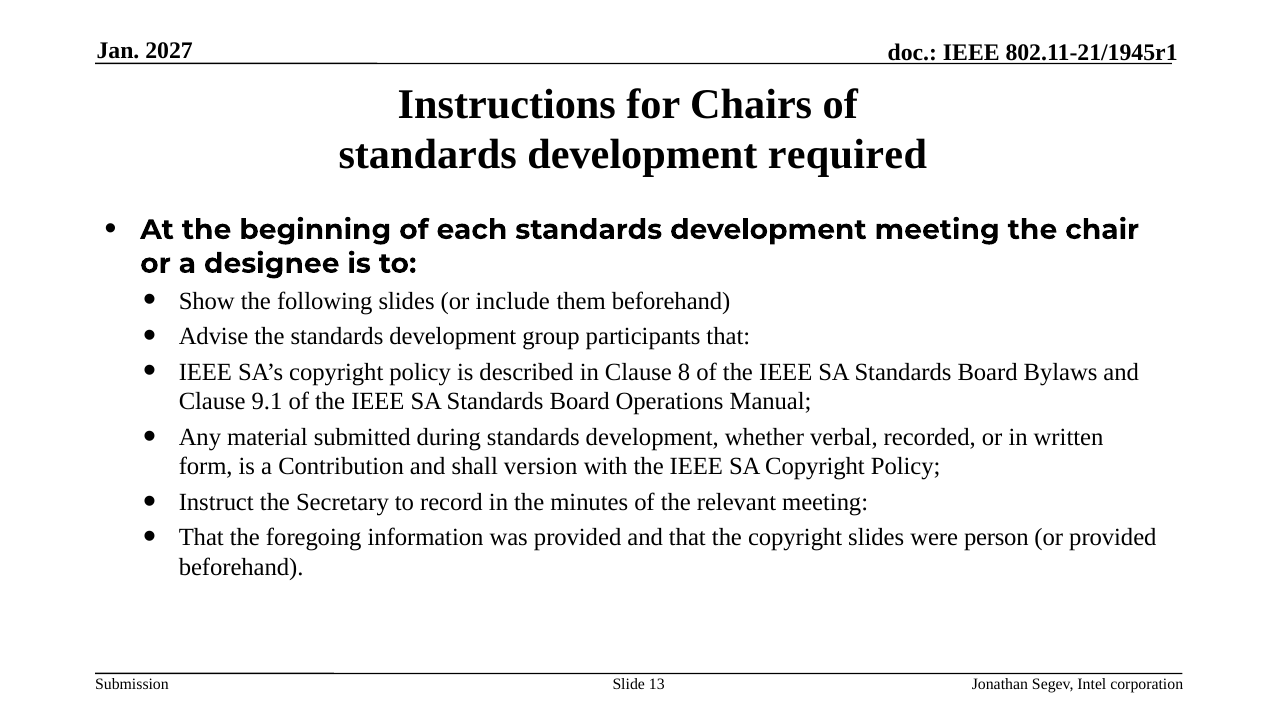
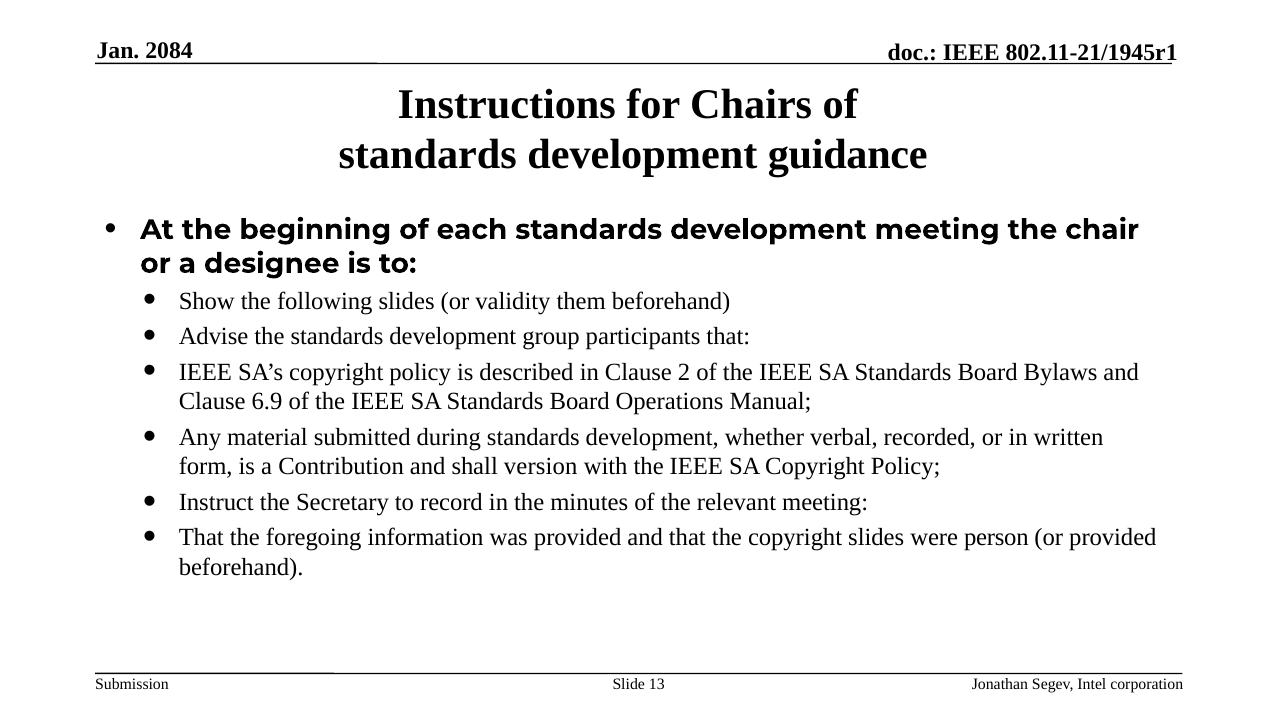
2027: 2027 -> 2084
required: required -> guidance
include: include -> validity
8: 8 -> 2
9.1: 9.1 -> 6.9
